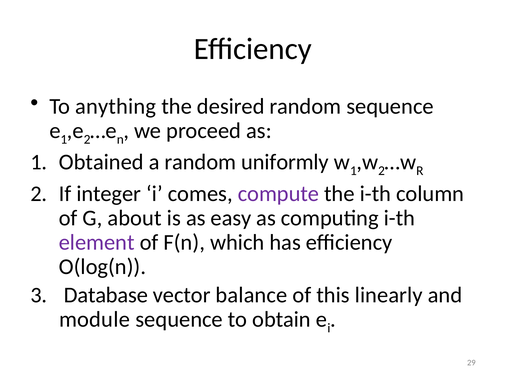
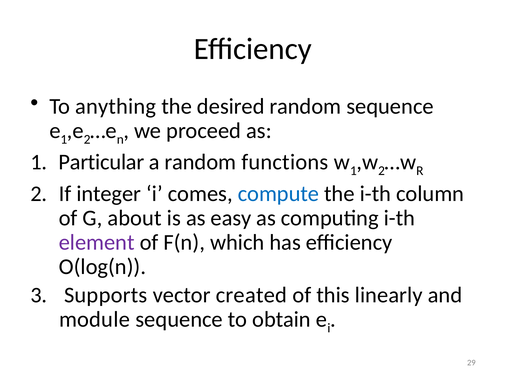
Obtained: Obtained -> Particular
uniformly: uniformly -> functions
compute colour: purple -> blue
Database: Database -> Supports
balance: balance -> created
